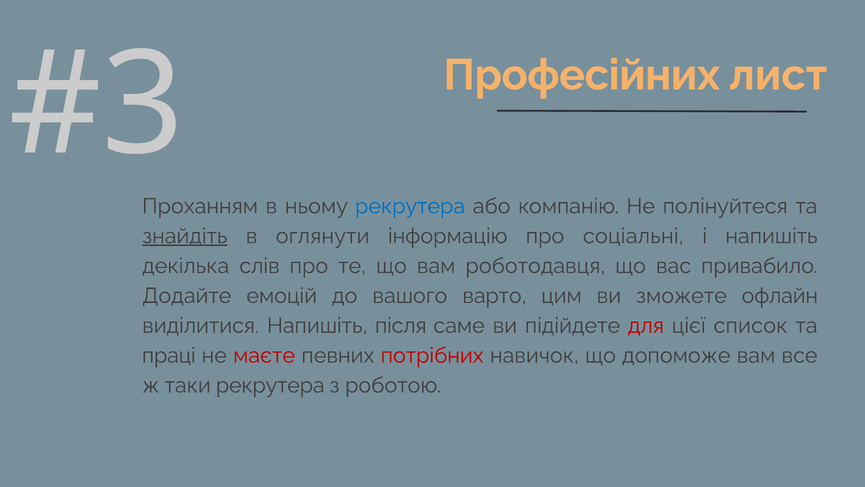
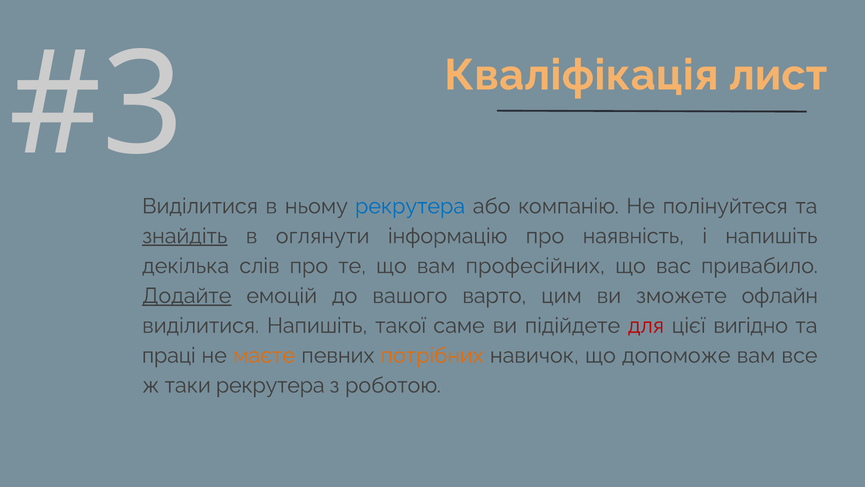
Професійних: Професійних -> Кваліфікація
Проханням at (200, 206): Проханням -> Виділитися
соціальні: соціальні -> наявність
роботодавця: роботодавця -> професійних
Додайте underline: none -> present
після: після -> такої
список: список -> вигідно
маєте colour: red -> orange
потрібних colour: red -> orange
